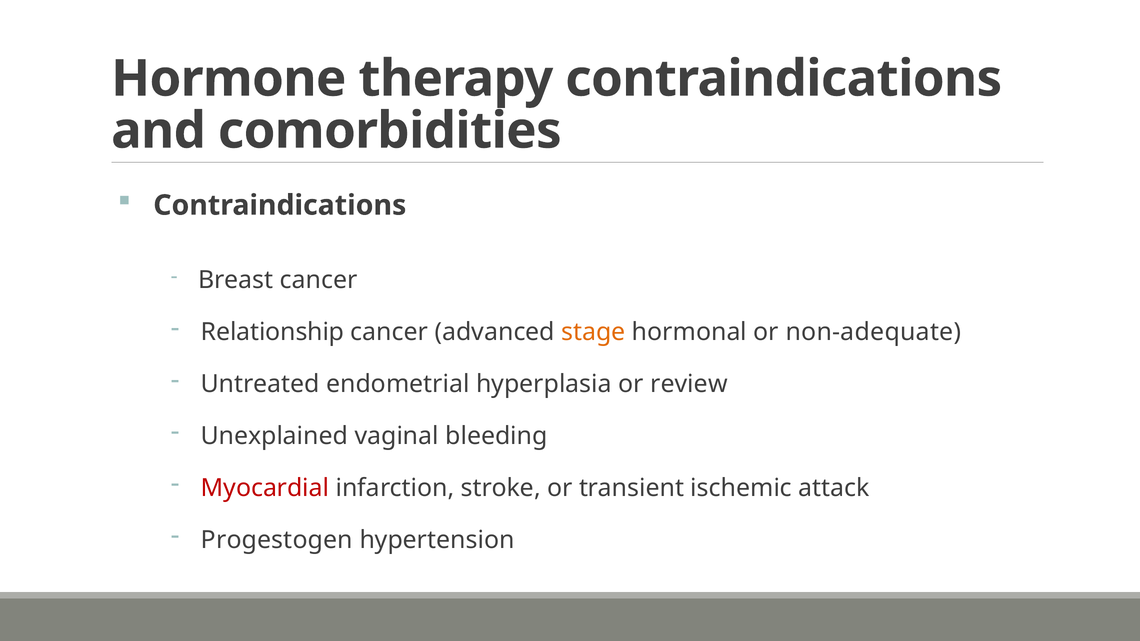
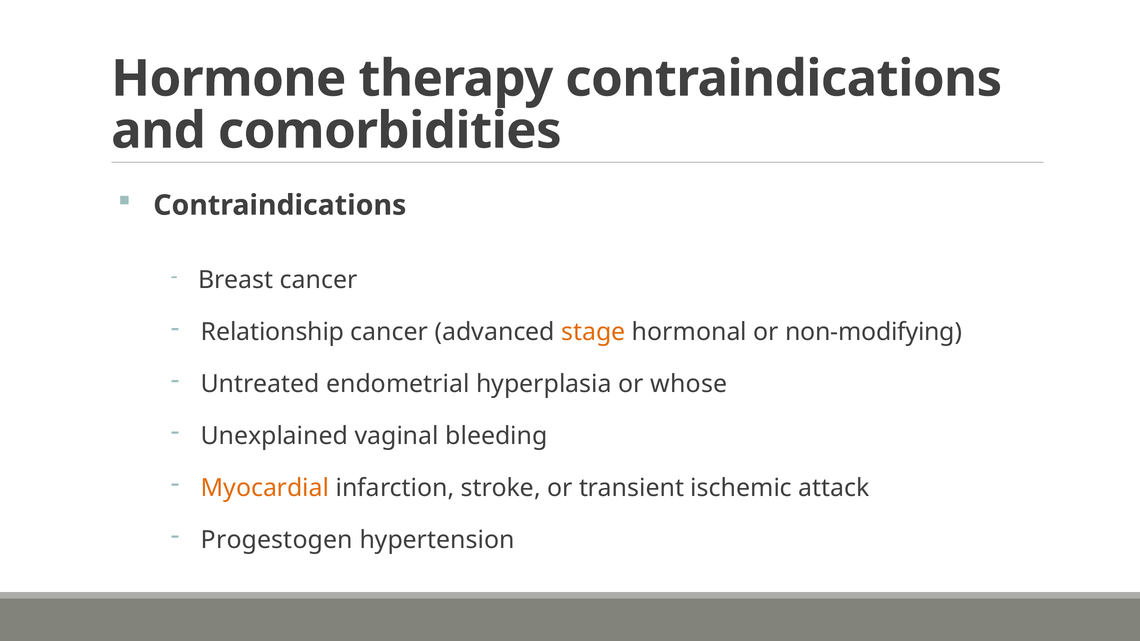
non-adequate: non-adequate -> non-modifying
review: review -> whose
Myocardial colour: red -> orange
